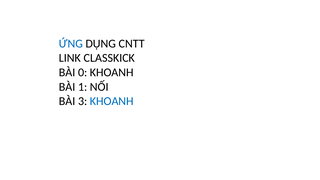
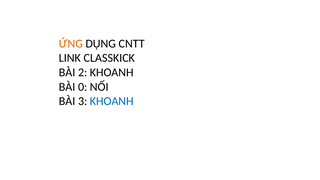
ỨNG colour: blue -> orange
0: 0 -> 2
1: 1 -> 0
